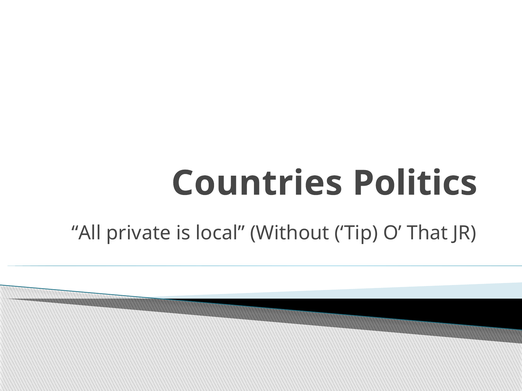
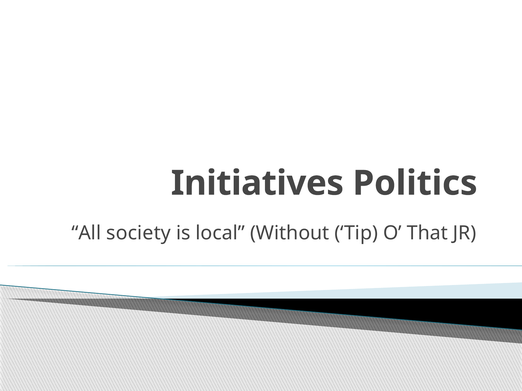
Countries: Countries -> Initiatives
private: private -> society
